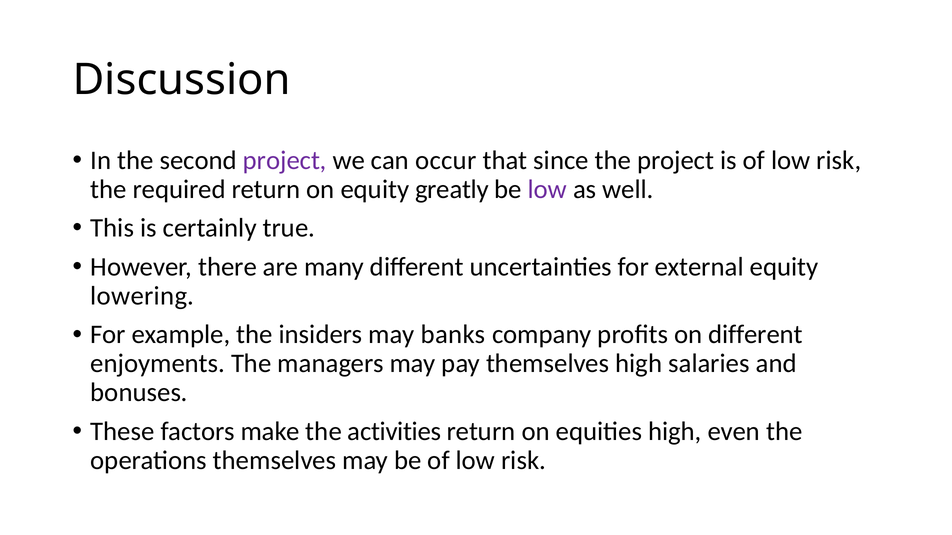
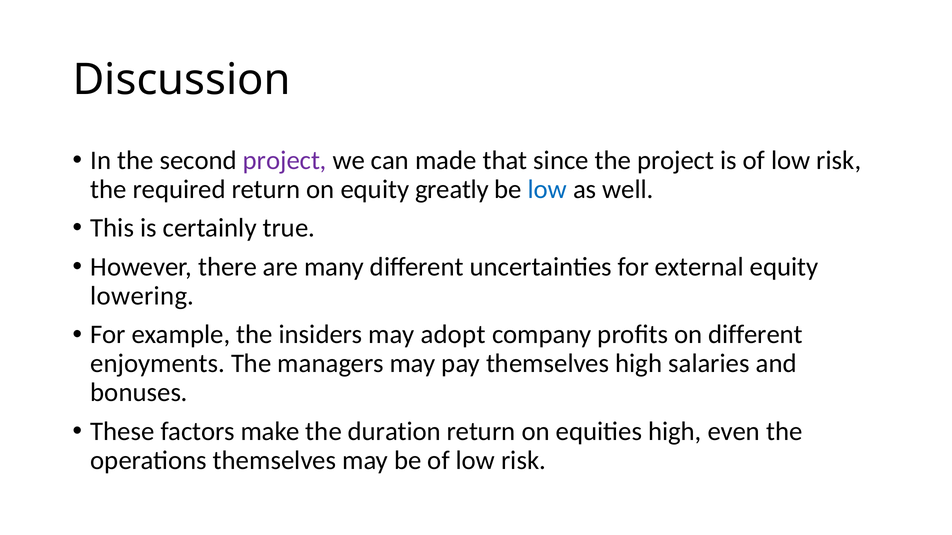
occur: occur -> made
low at (547, 189) colour: purple -> blue
banks: banks -> adopt
activities: activities -> duration
